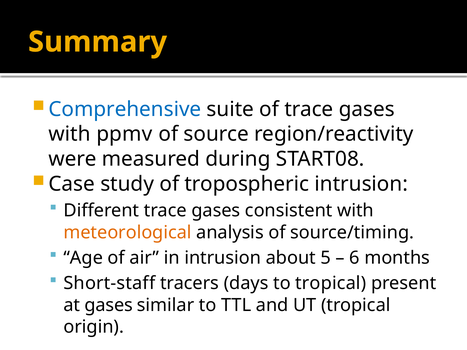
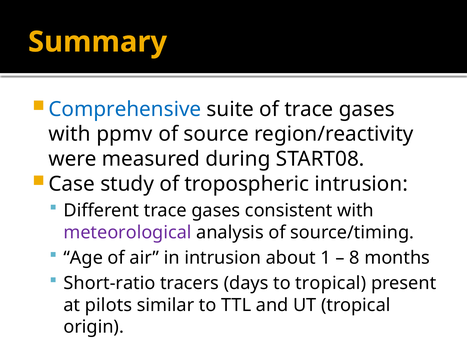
meteorological colour: orange -> purple
5: 5 -> 1
6: 6 -> 8
Short-staff: Short-staff -> Short-ratio
at gases: gases -> pilots
